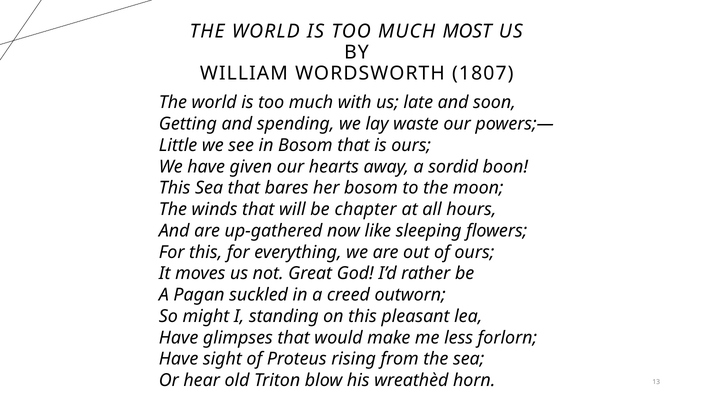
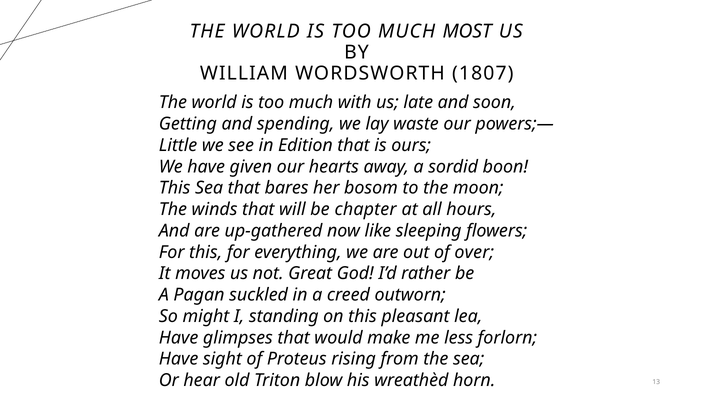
in Bosom: Bosom -> Edition
of ours: ours -> over
